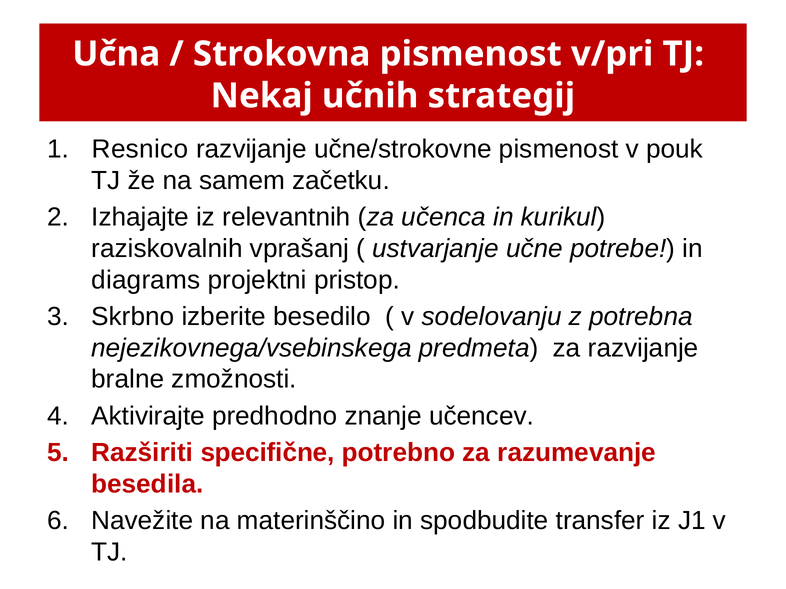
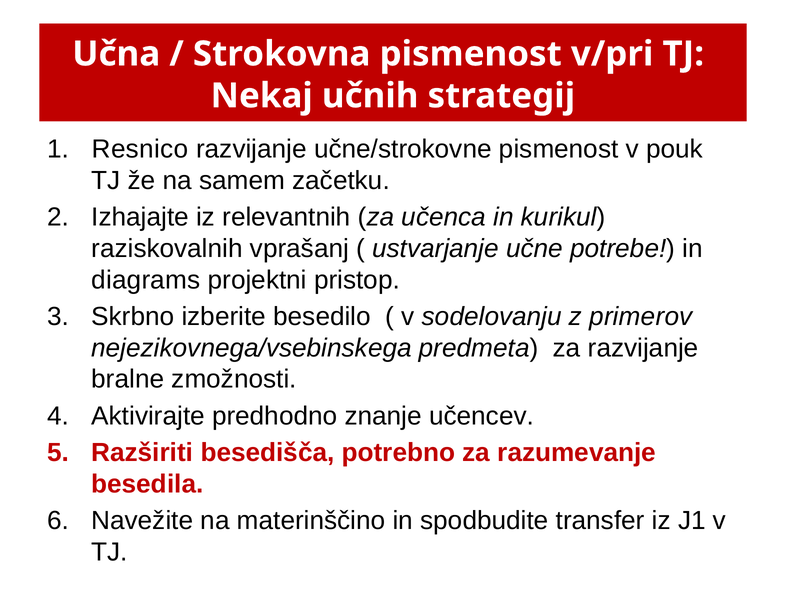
potrebna: potrebna -> primerov
specifične: specifične -> besedišča
